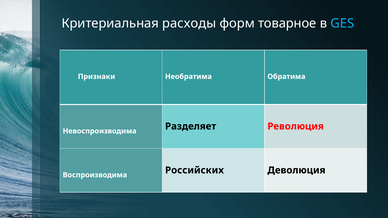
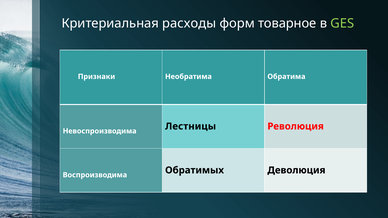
GES colour: light blue -> light green
Разделяет: Разделяет -> Лестницы
Российских: Российских -> Обратимых
